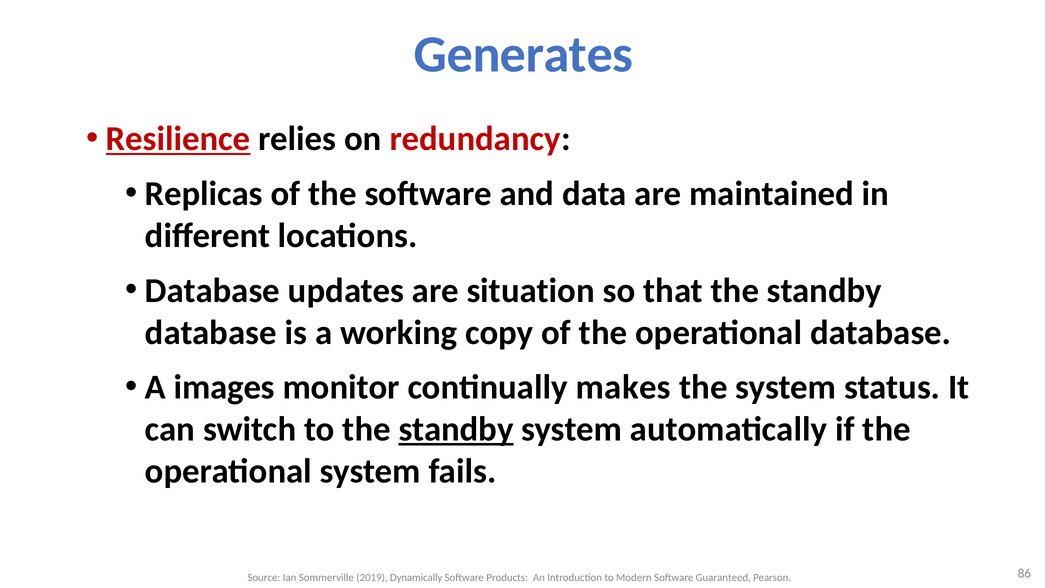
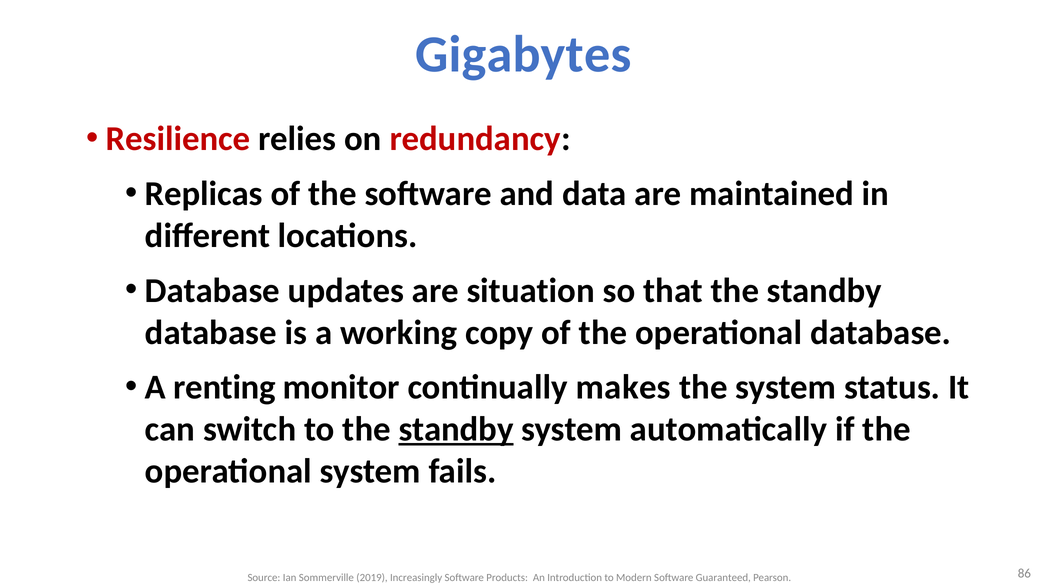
Generates: Generates -> Gigabytes
Resilience underline: present -> none
images: images -> renting
Dynamically: Dynamically -> Increasingly
